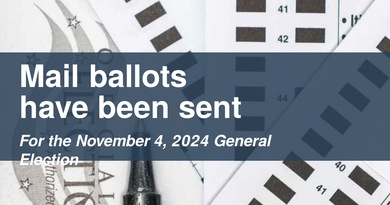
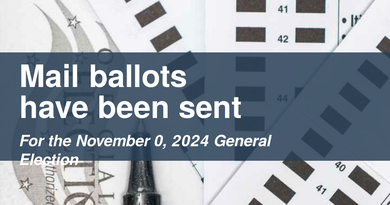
4: 4 -> 0
